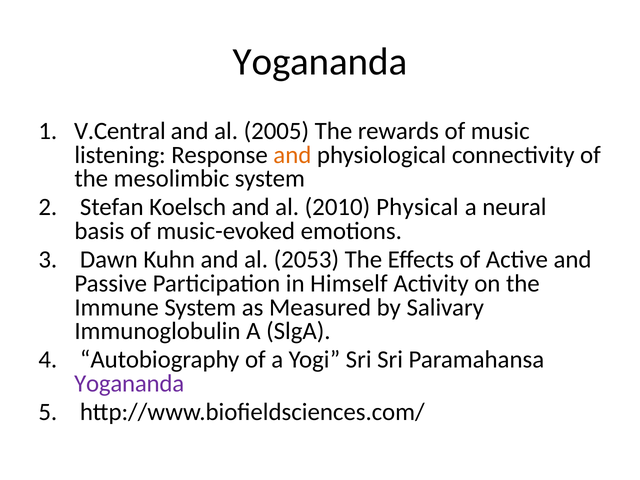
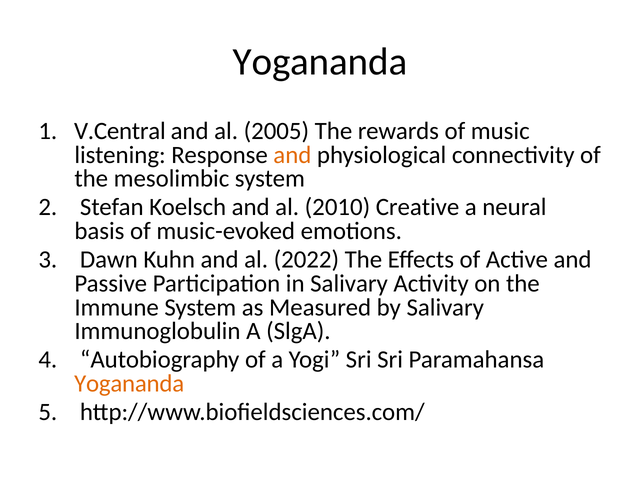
Physical: Physical -> Creative
2053: 2053 -> 2022
in Himself: Himself -> Salivary
Yogananda at (129, 384) colour: purple -> orange
